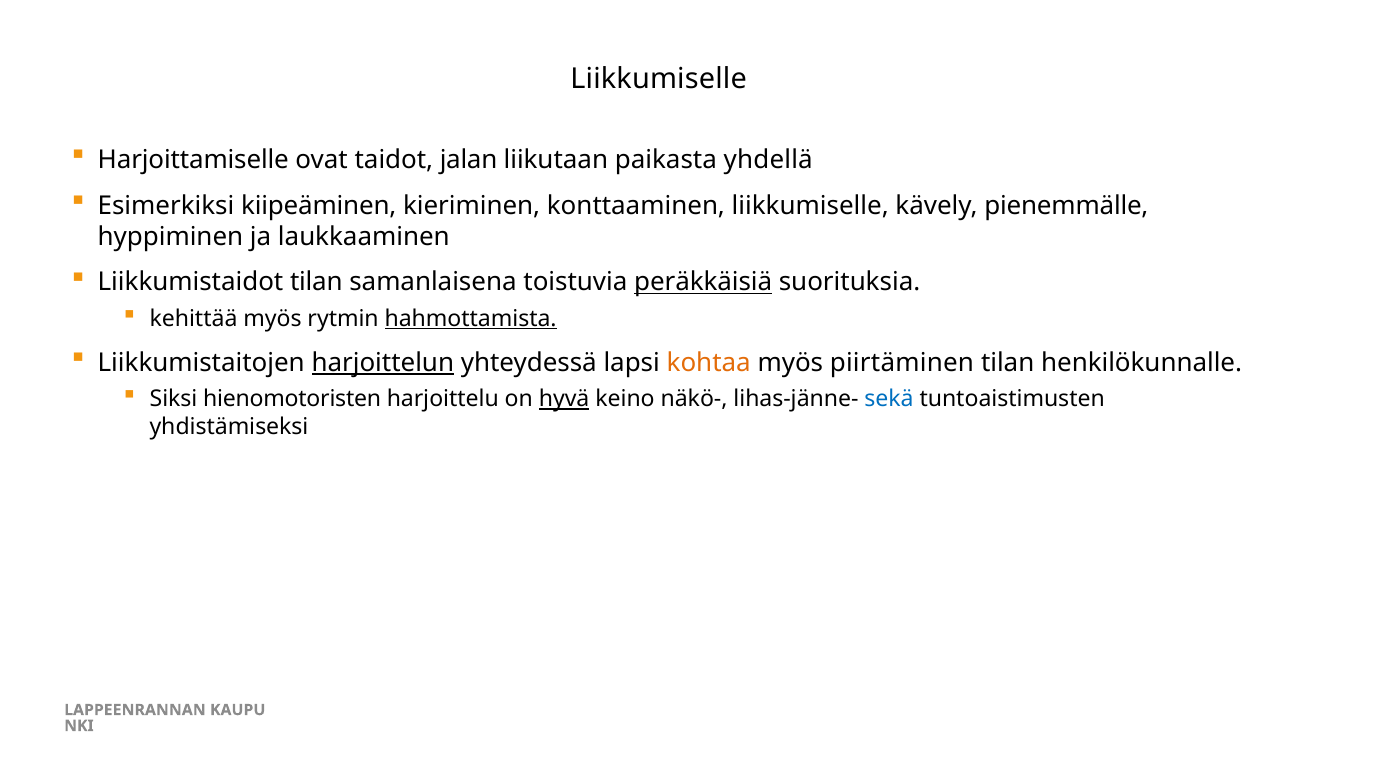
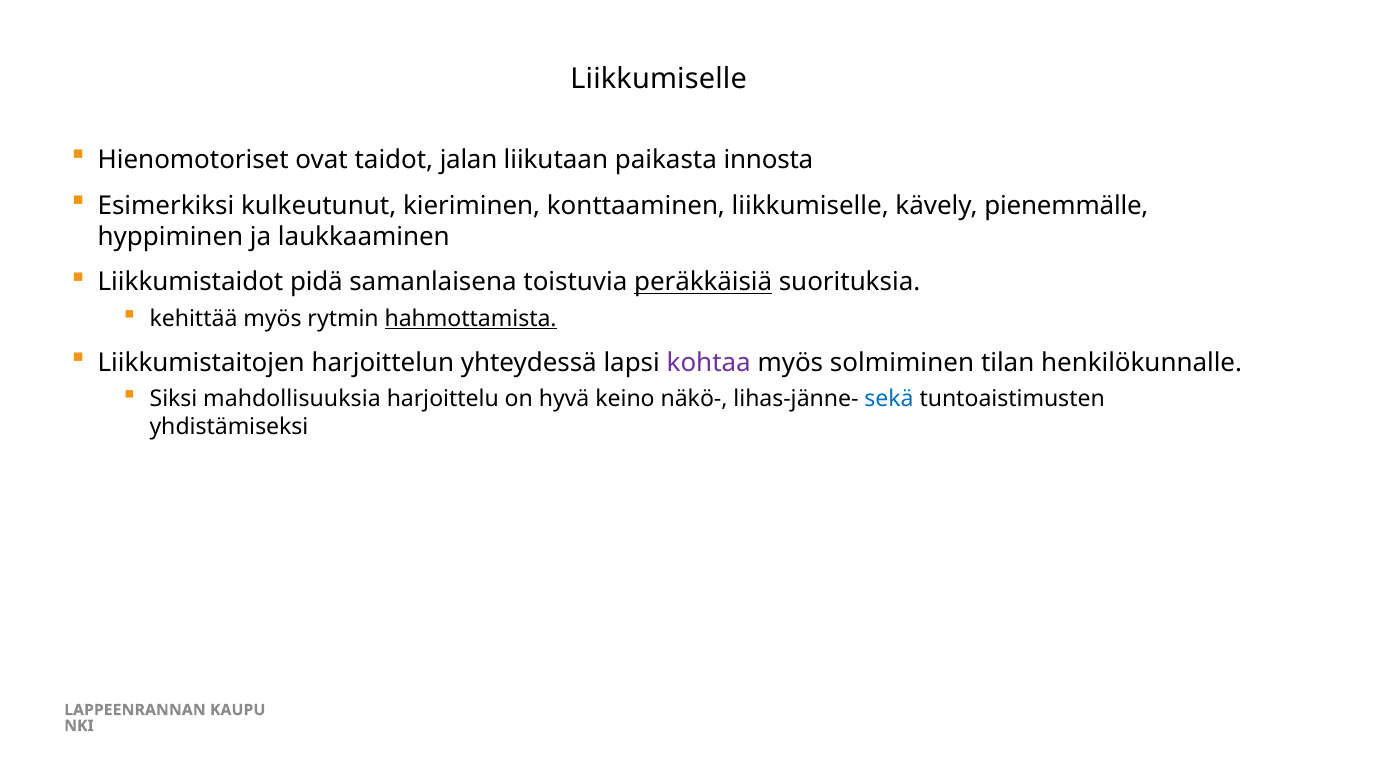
Harjoittamiselle: Harjoittamiselle -> Hienomotoriset
yhdellä: yhdellä -> innosta
kiipeäminen: kiipeäminen -> kulkeutunut
Liikkumistaidot tilan: tilan -> pidä
harjoittelun underline: present -> none
kohtaa colour: orange -> purple
piirtäminen: piirtäminen -> solmiminen
hienomotoristen: hienomotoristen -> mahdollisuuksia
hyvä underline: present -> none
